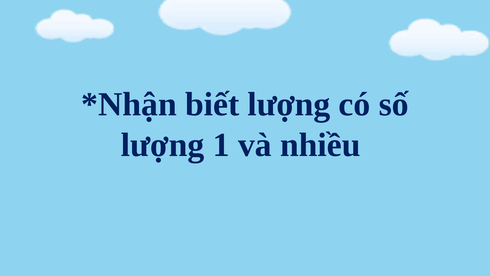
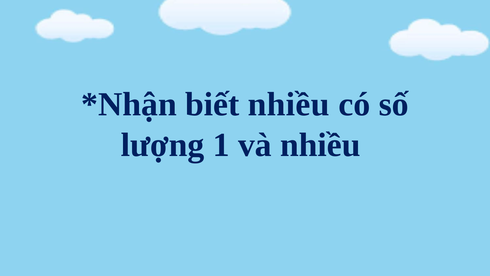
biết lượng: lượng -> nhiều
